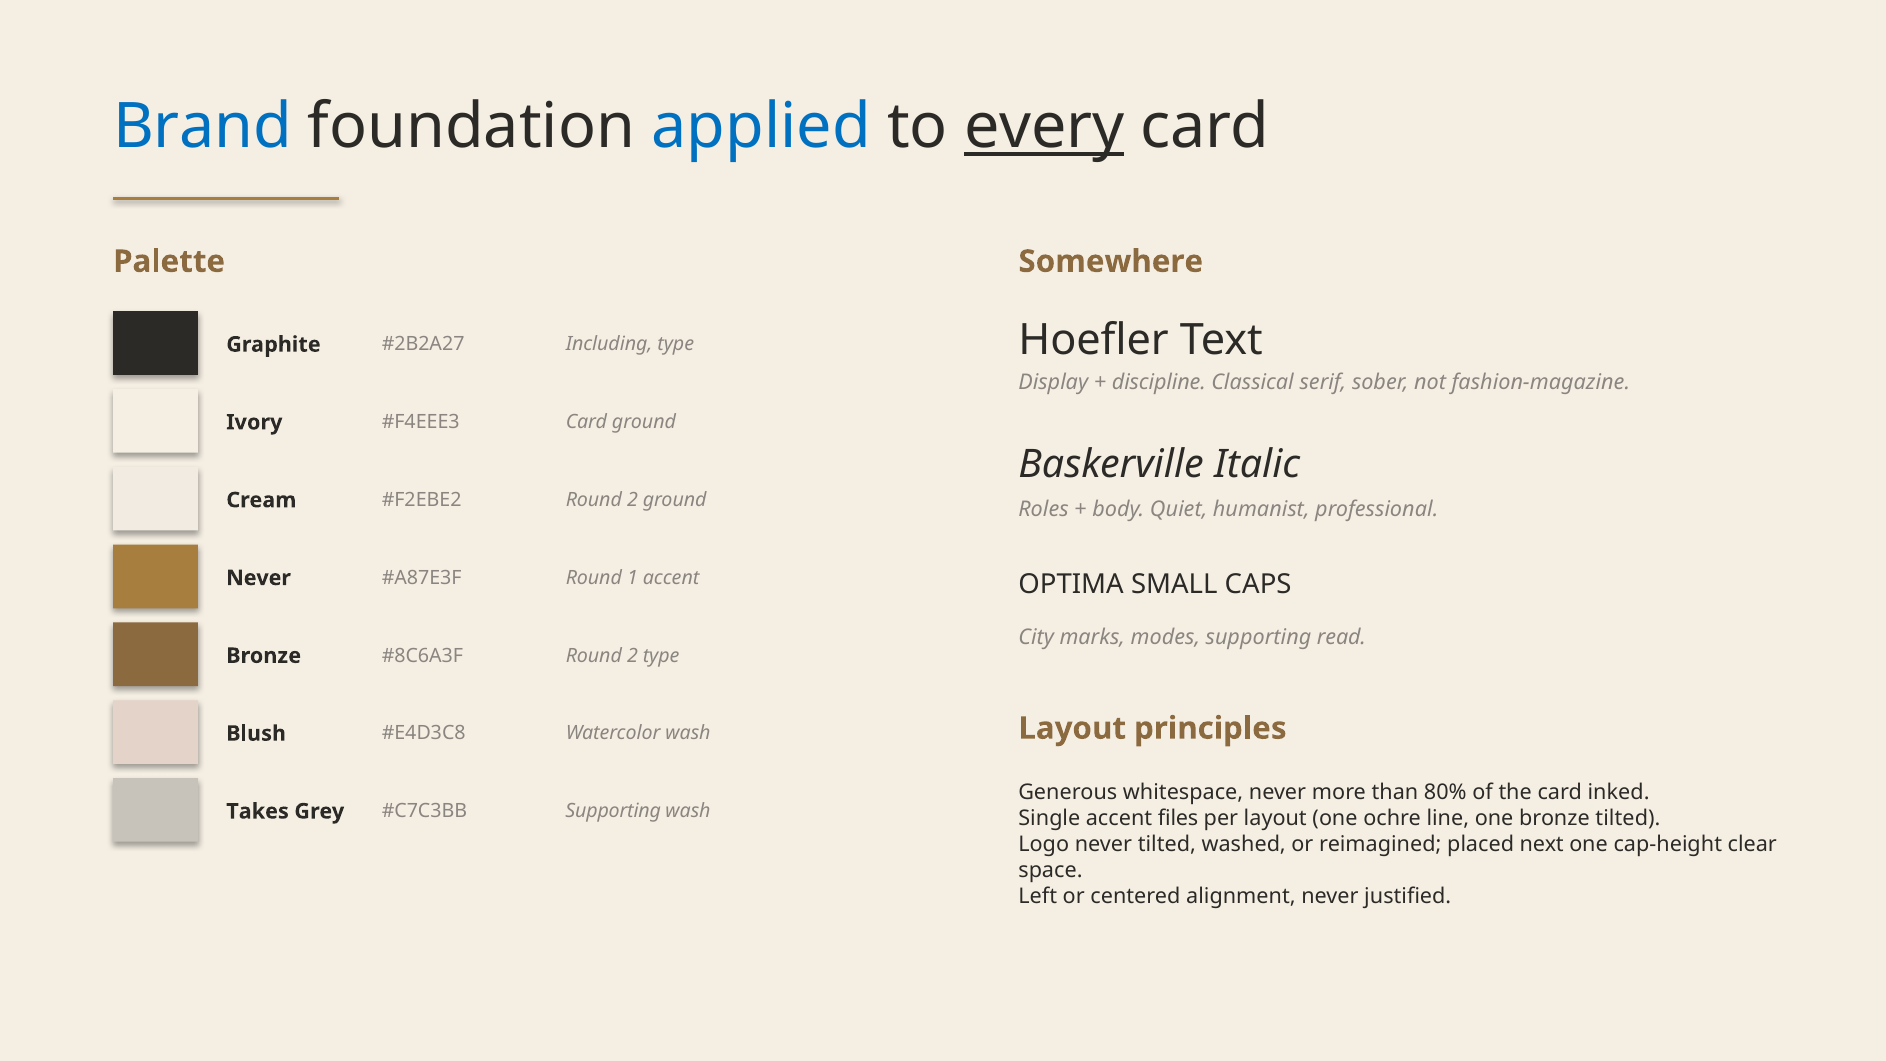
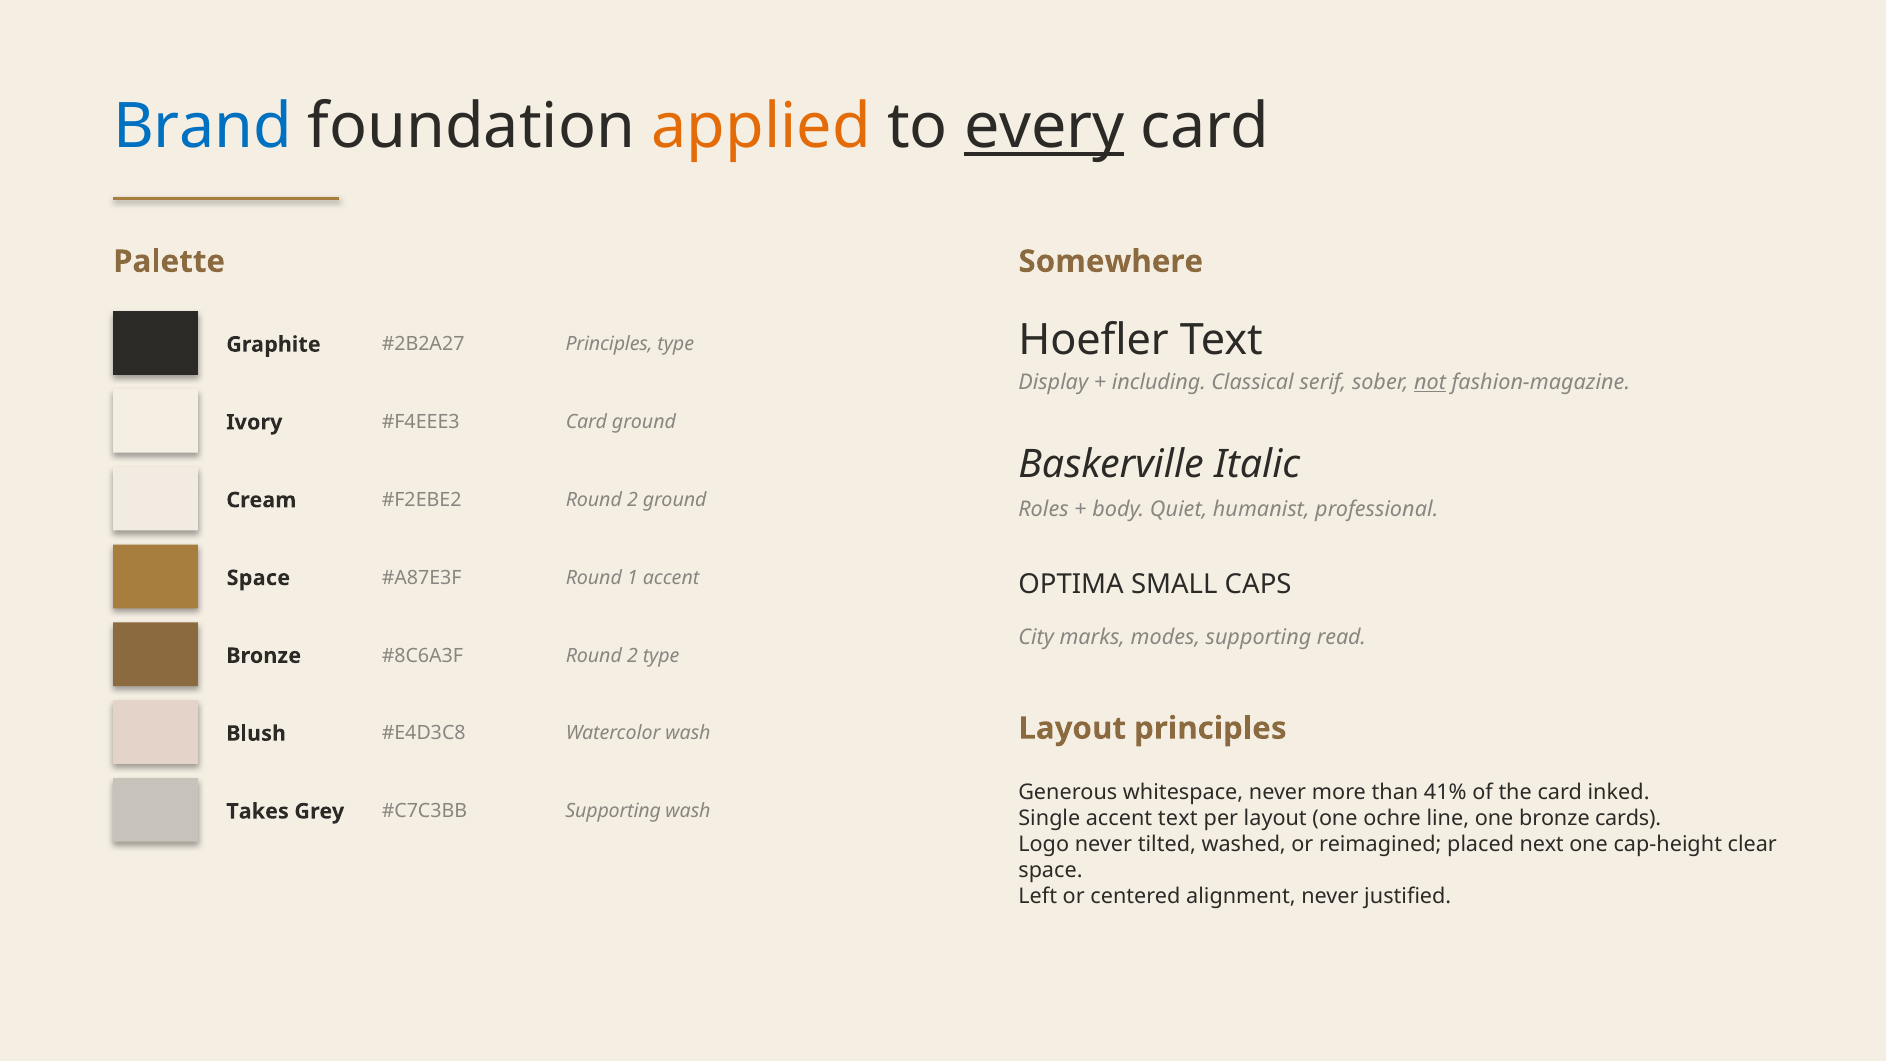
applied colour: blue -> orange
Including at (609, 344): Including -> Principles
discipline: discipline -> including
not underline: none -> present
Never at (259, 578): Never -> Space
80%: 80% -> 41%
accent files: files -> text
bronze tilted: tilted -> cards
